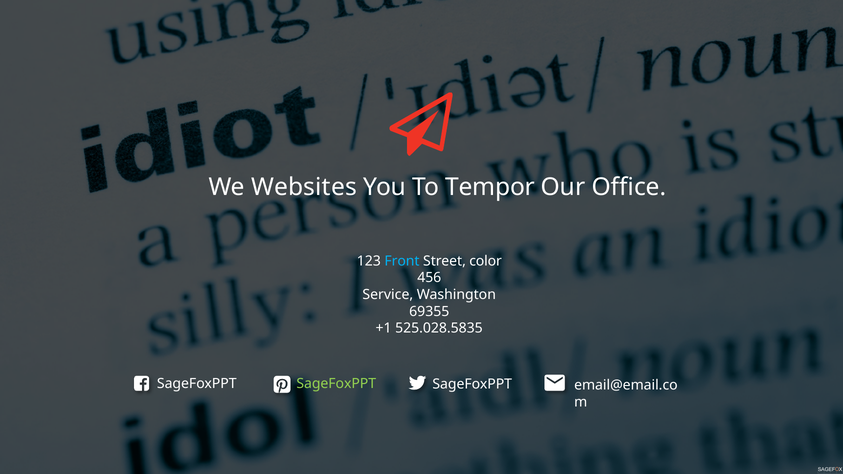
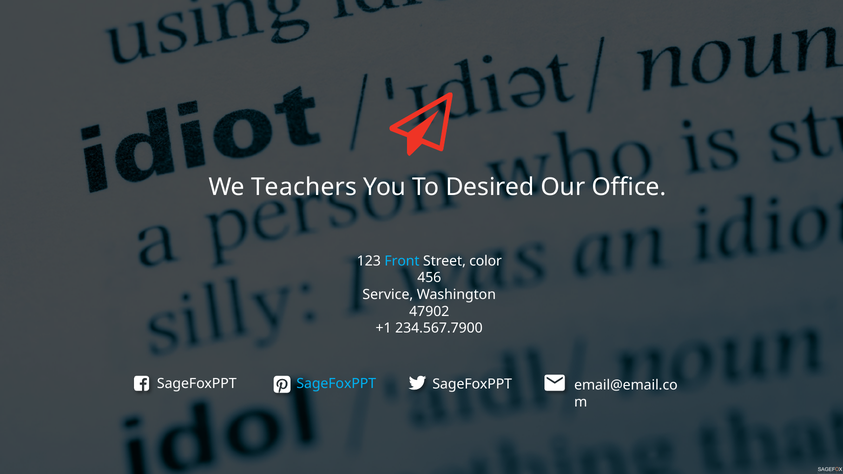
Websites: Websites -> Teachers
Tempor: Tempor -> Desired
69355: 69355 -> 47902
525.028.5835: 525.028.5835 -> 234.567.7900
SageFoxPPT at (336, 384) colour: light green -> light blue
